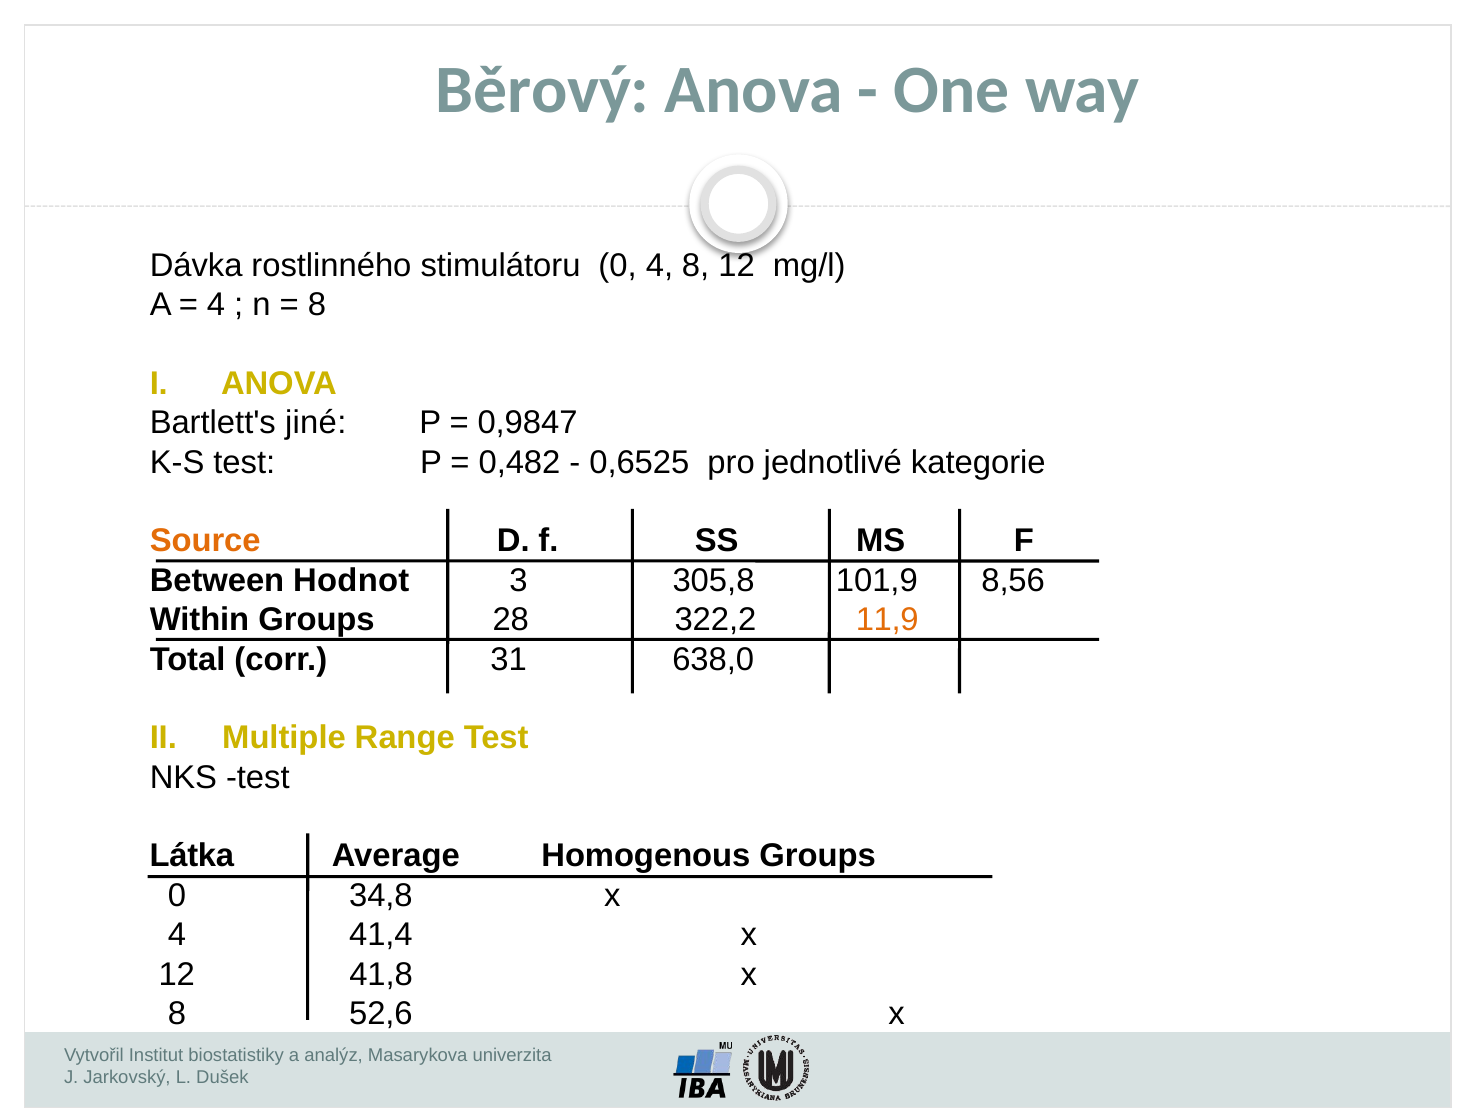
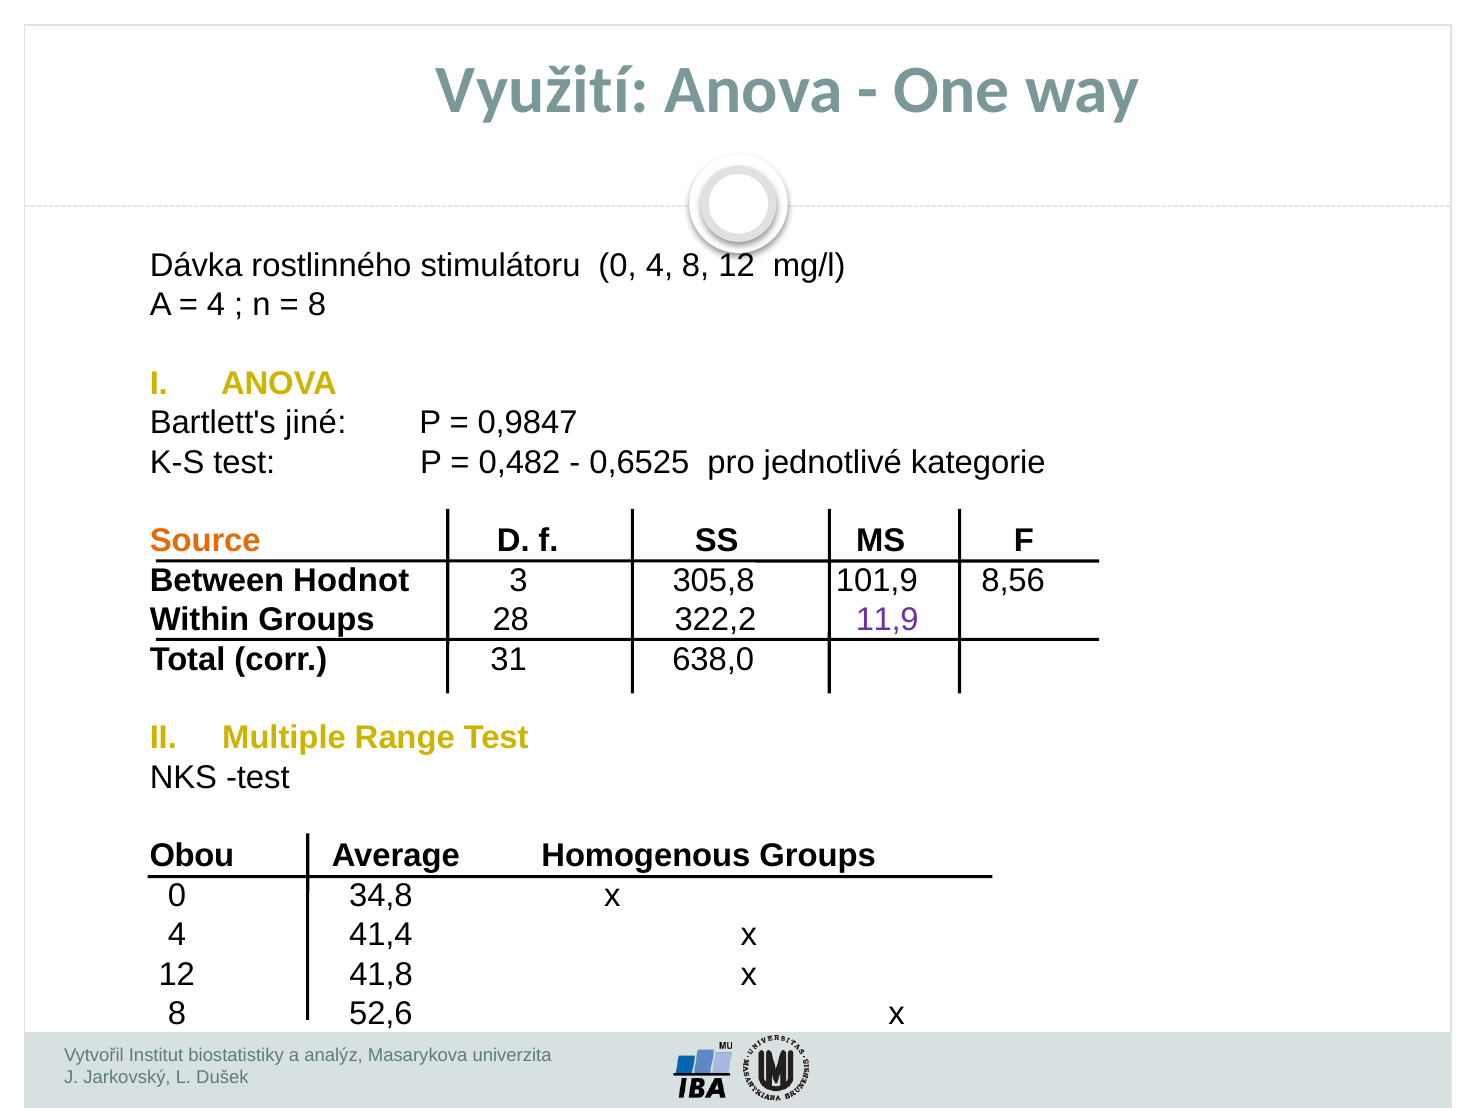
Běrový: Běrový -> Využití
11,9 colour: orange -> purple
Látka: Látka -> Obou
